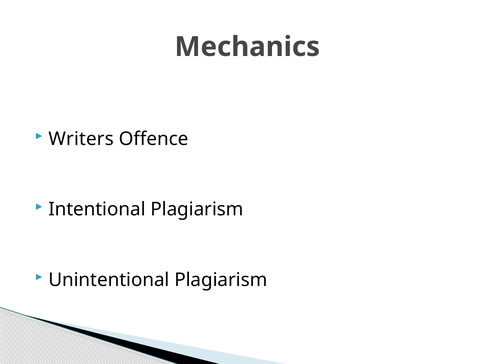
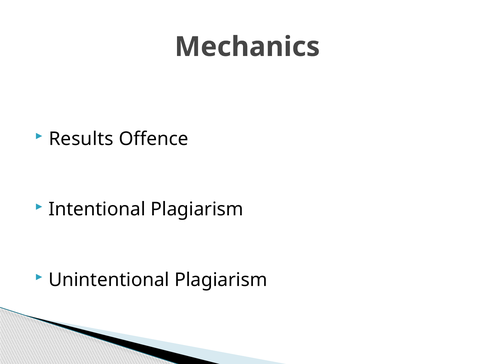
Writers: Writers -> Results
